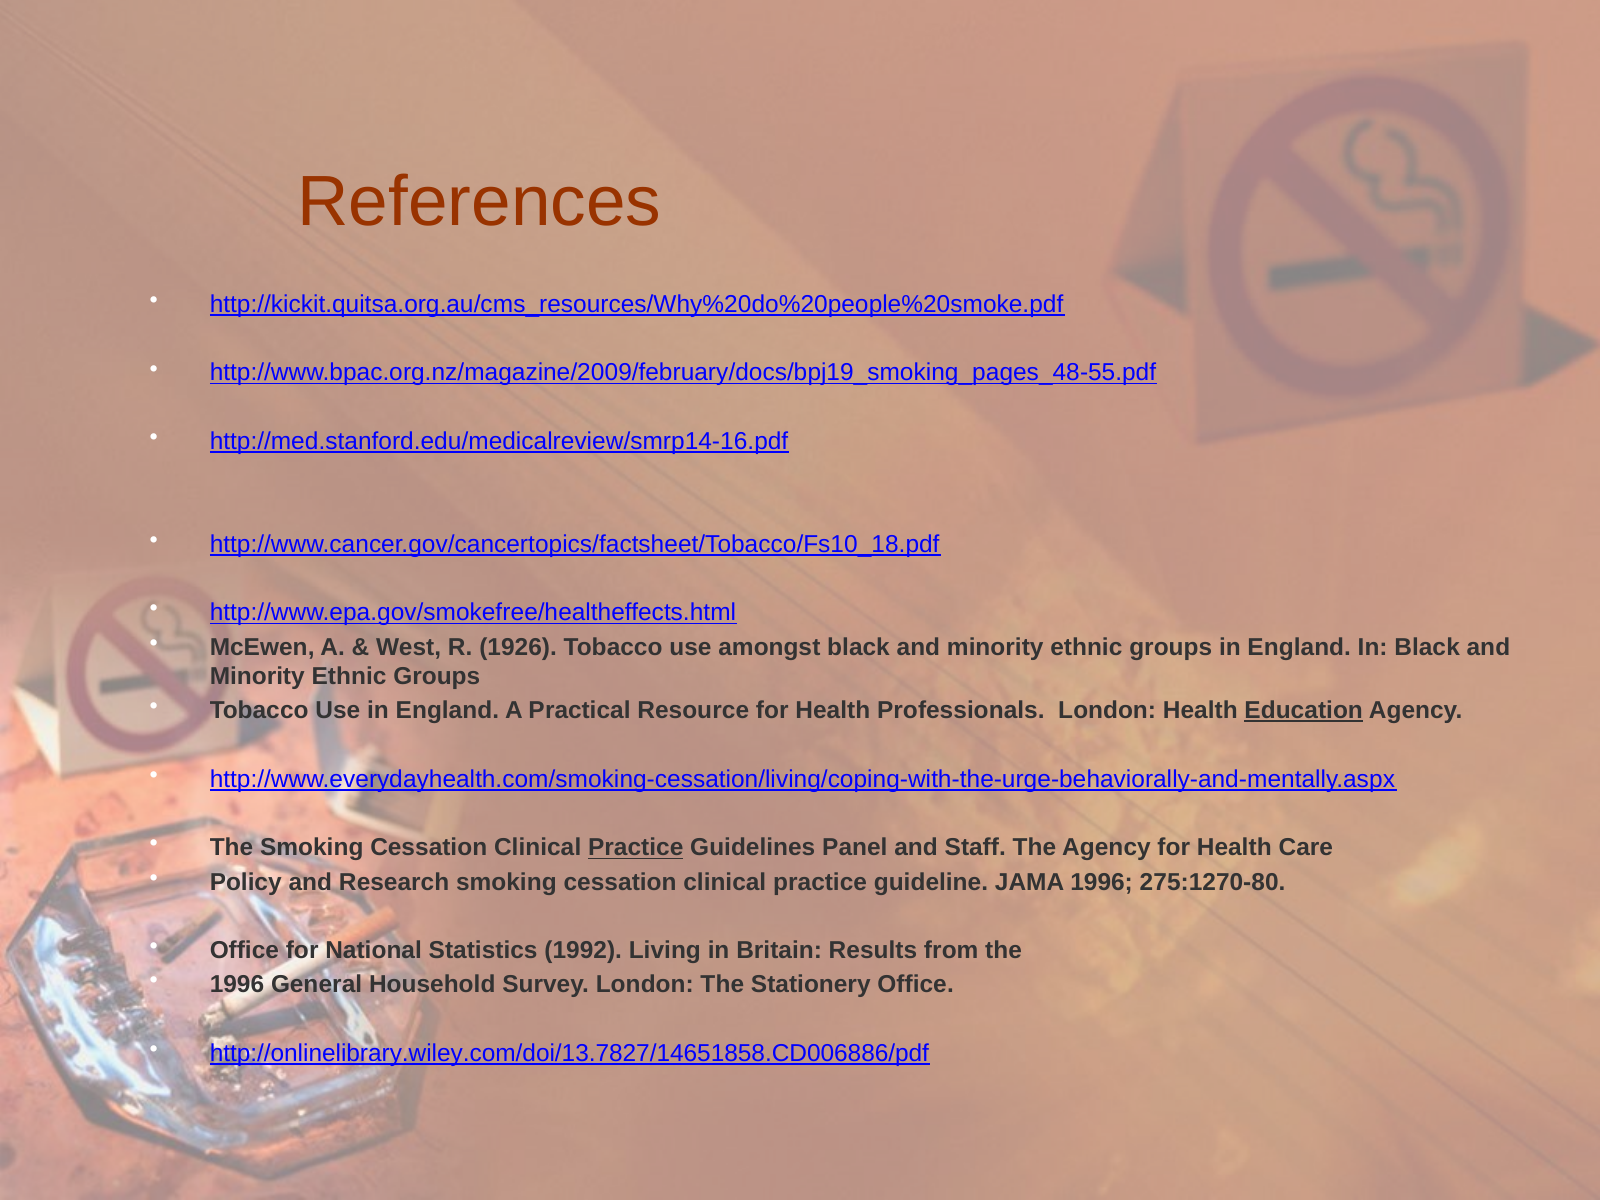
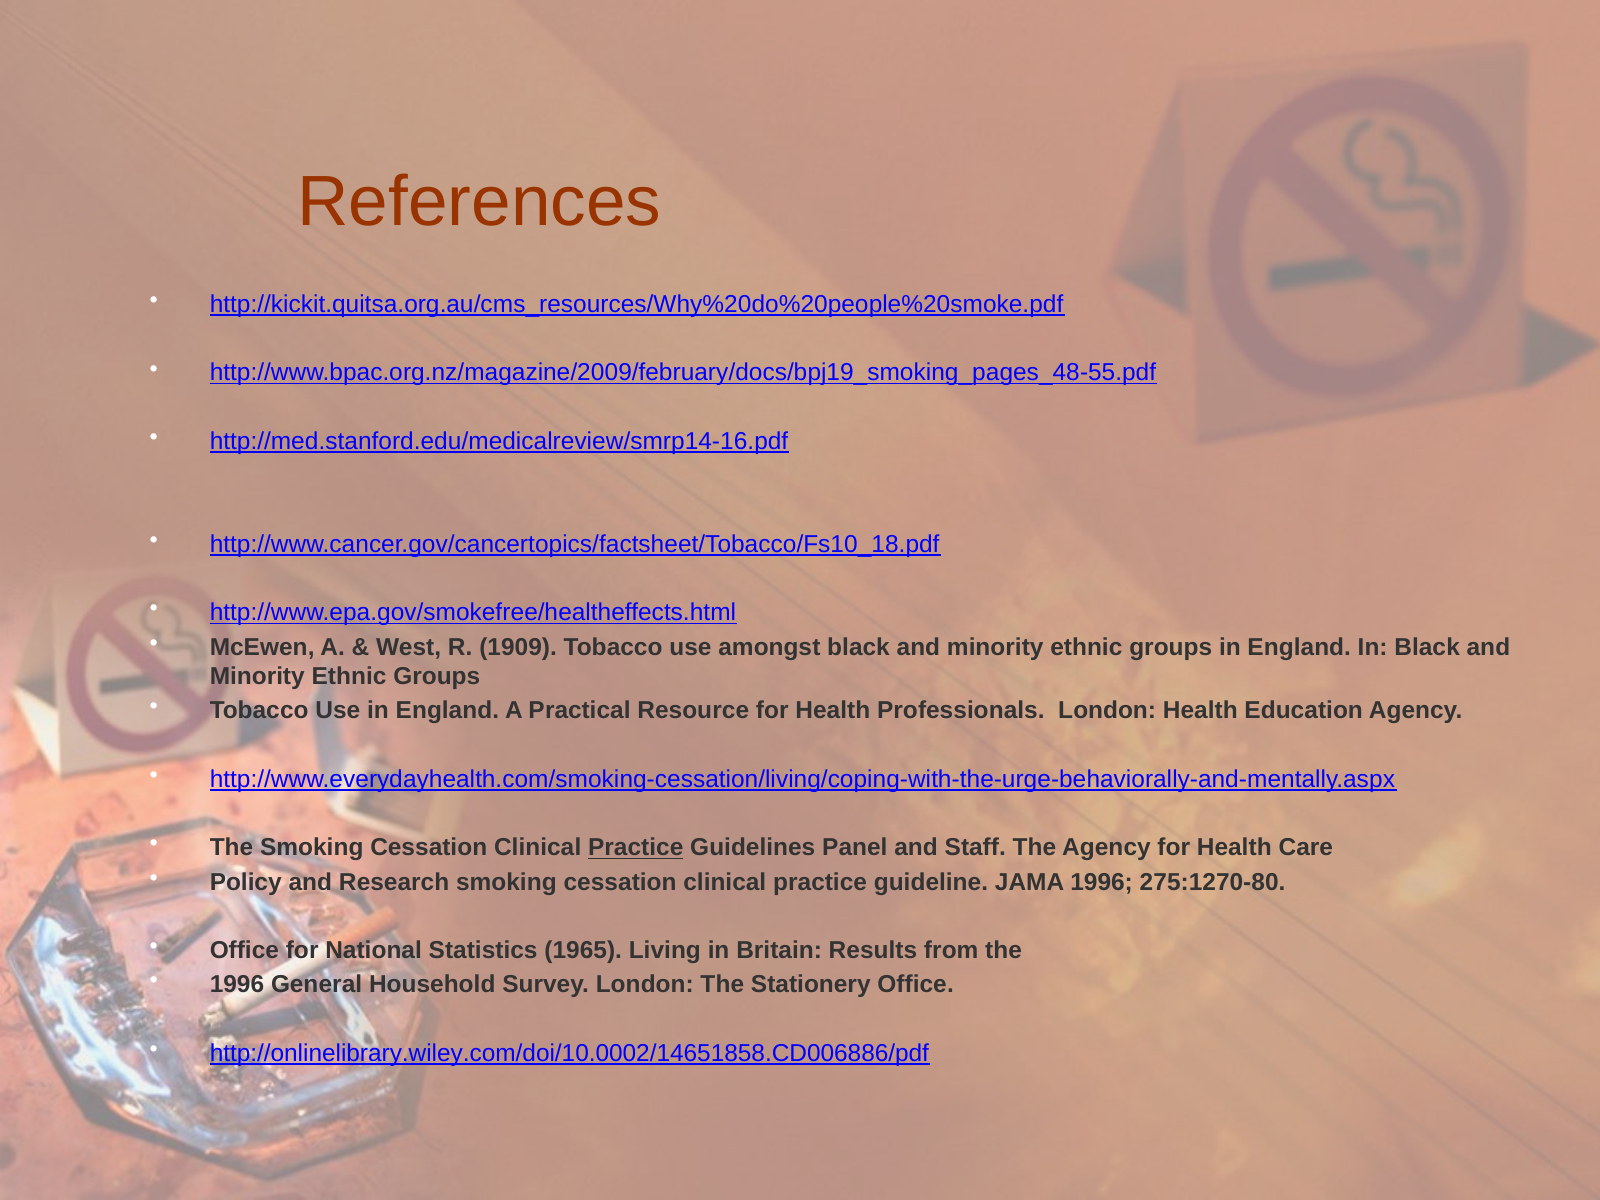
1926: 1926 -> 1909
Education underline: present -> none
1992: 1992 -> 1965
http://onlinelibrary.wiley.com/doi/13.7827/14651858.CD006886/pdf: http://onlinelibrary.wiley.com/doi/13.7827/14651858.CD006886/pdf -> http://onlinelibrary.wiley.com/doi/10.0002/14651858.CD006886/pdf
